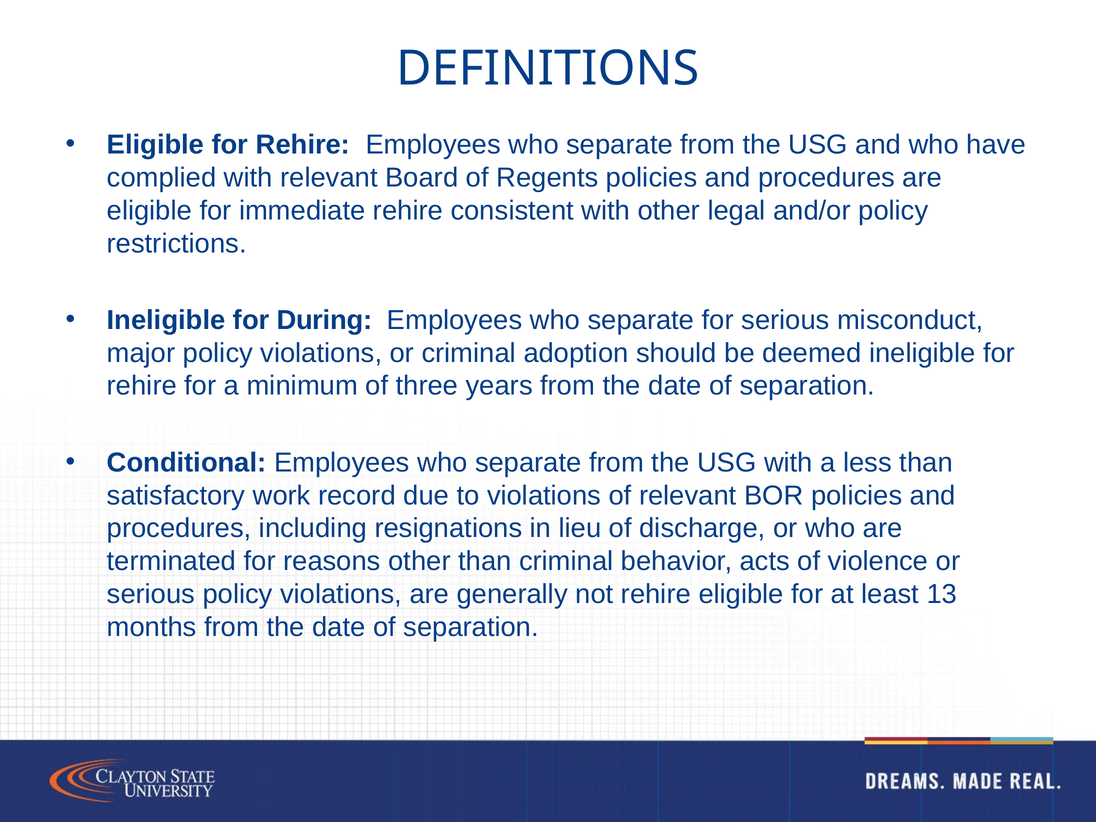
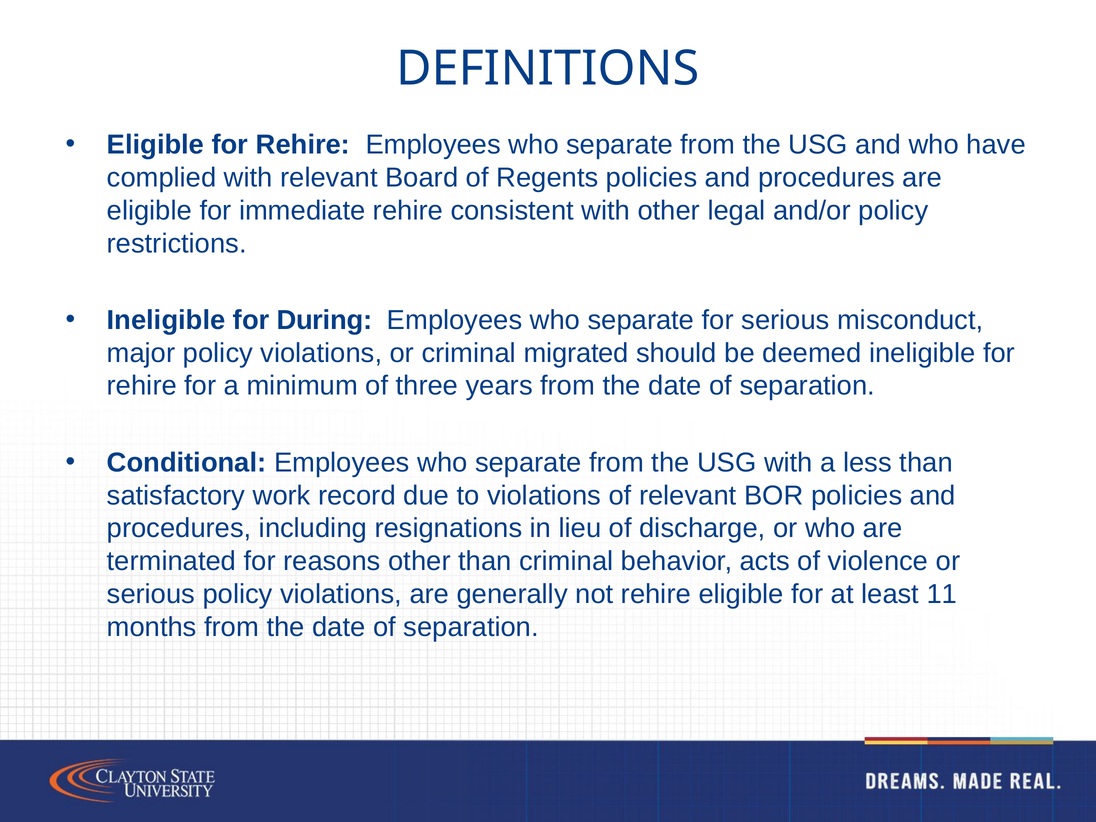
adoption: adoption -> migrated
13: 13 -> 11
